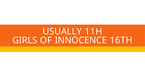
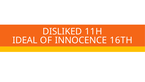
USUALLY: USUALLY -> DISLIKED
GIRLS: GIRLS -> IDEAL
